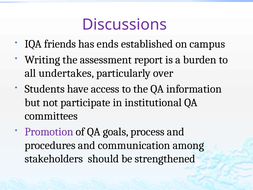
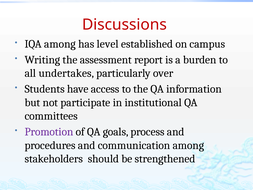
Discussions colour: purple -> red
IQA friends: friends -> among
ends: ends -> level
